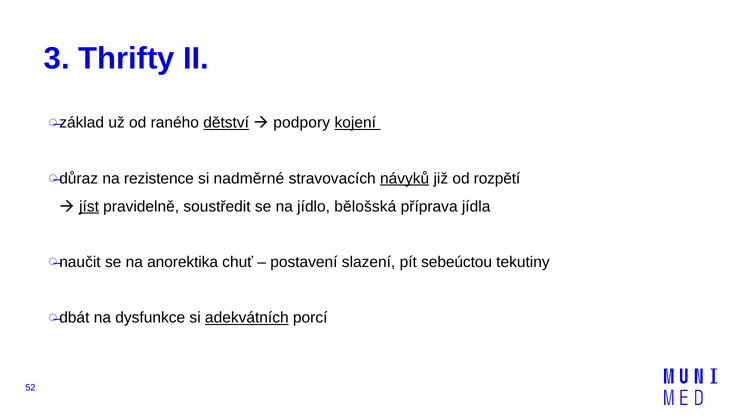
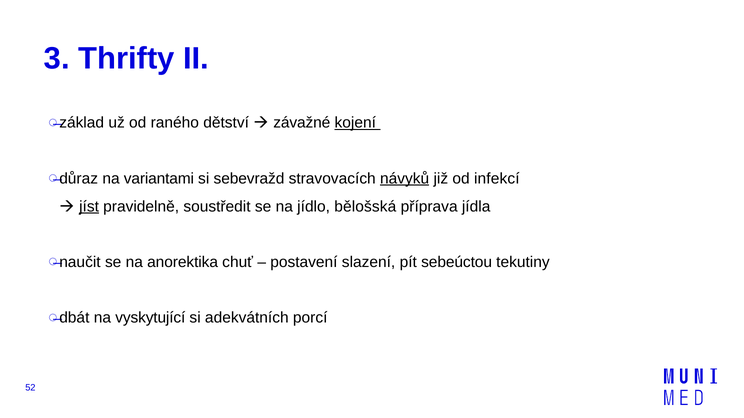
dětství underline: present -> none
podpory: podpory -> závažné
rezistence: rezistence -> variantami
nadměrné: nadměrné -> sebevražd
rozpětí: rozpětí -> infekcí
dysfunkce: dysfunkce -> vyskytující
adekvátních underline: present -> none
